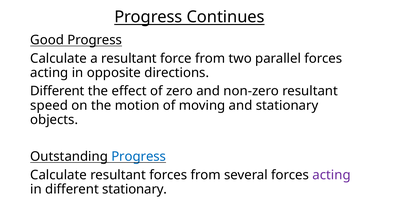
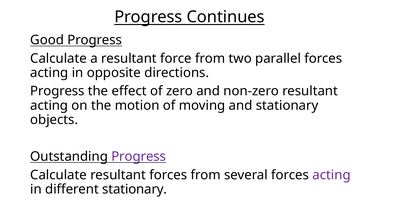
Different at (57, 91): Different -> Progress
speed at (49, 105): speed -> acting
Progress at (139, 156) colour: blue -> purple
